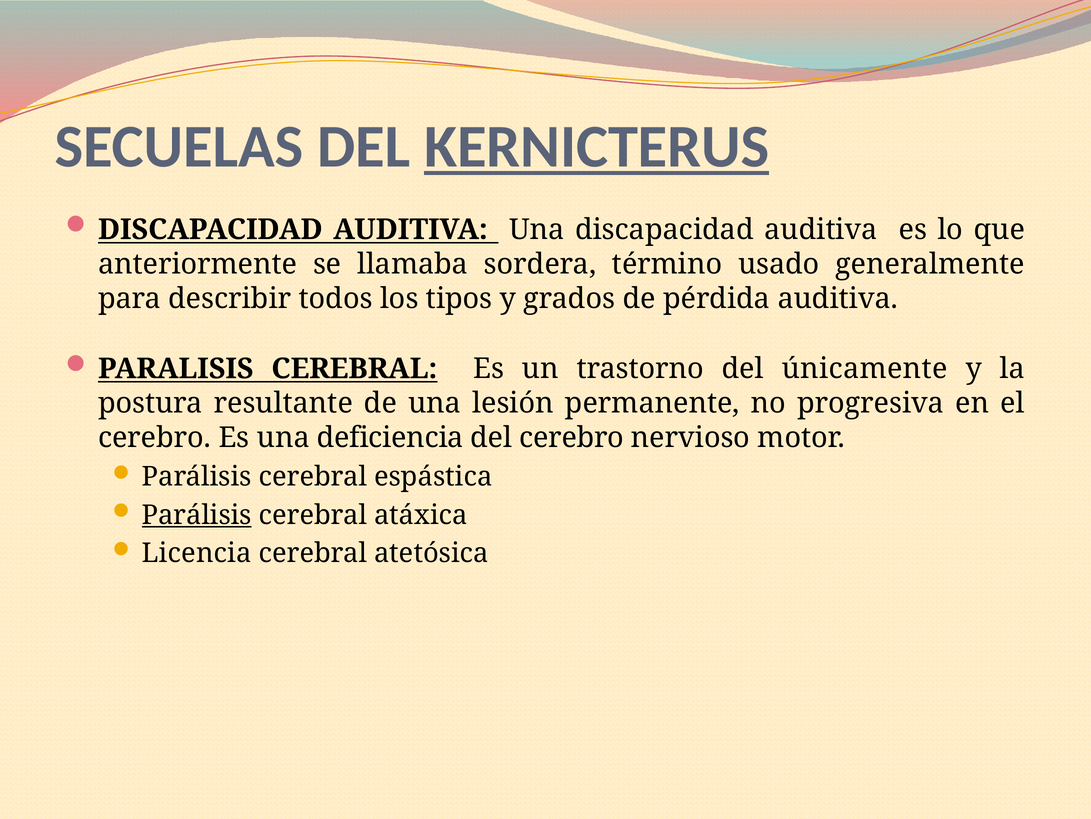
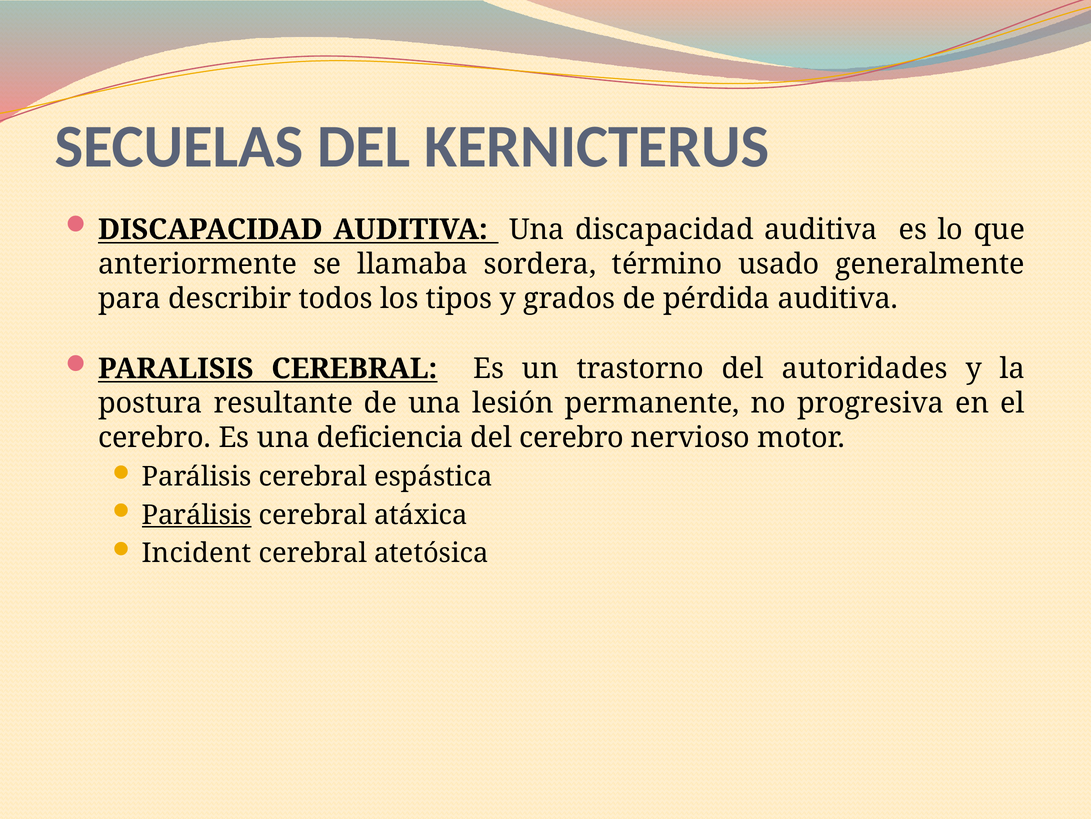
KERNICTERUS underline: present -> none
únicamente: únicamente -> autoridades
Licencia: Licencia -> Incident
